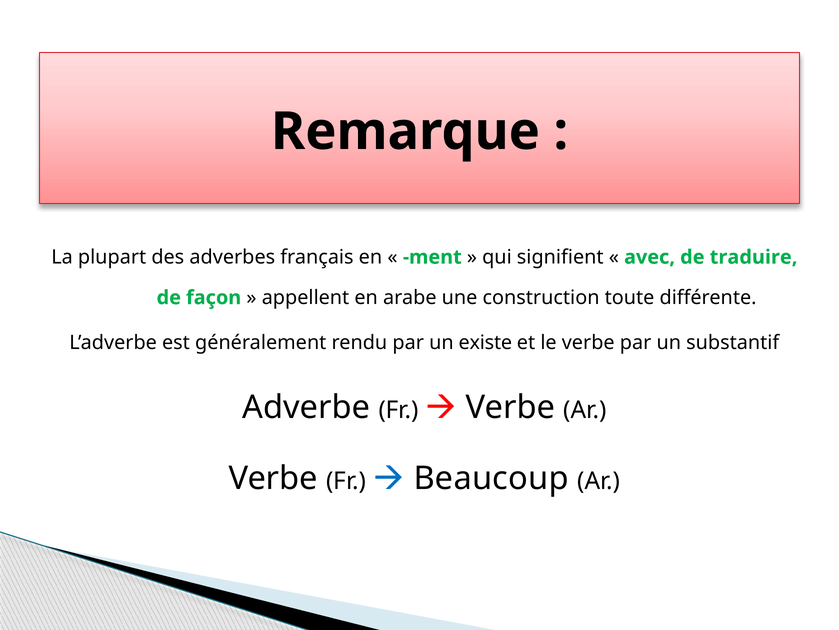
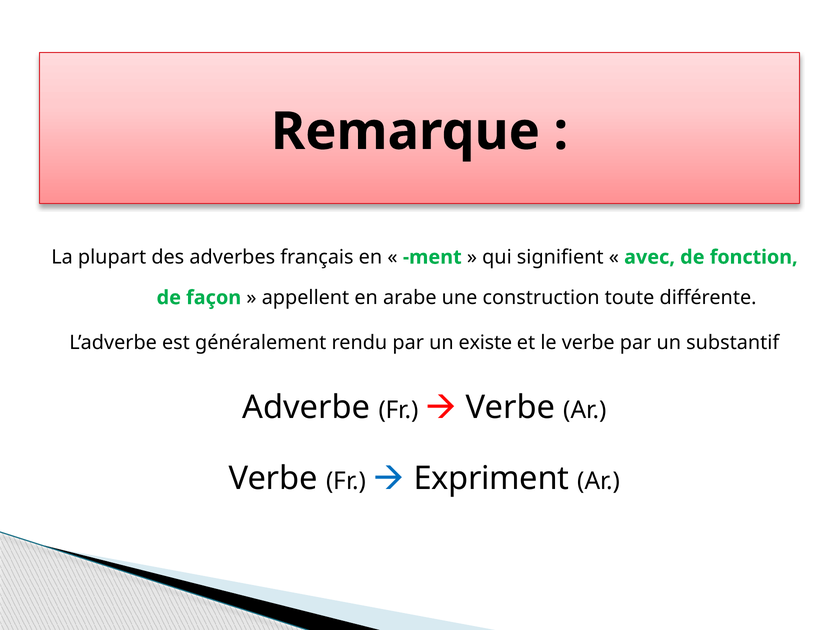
traduire: traduire -> fonction
Beaucoup: Beaucoup -> Expriment
